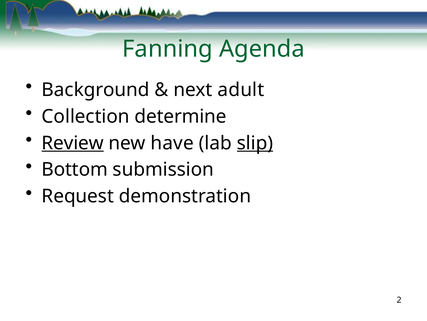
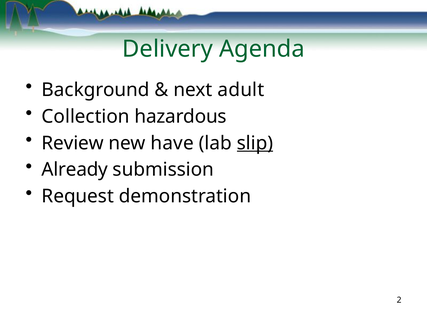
Fanning: Fanning -> Delivery
determine: determine -> hazardous
Review underline: present -> none
Bottom: Bottom -> Already
